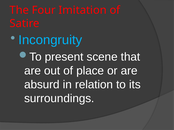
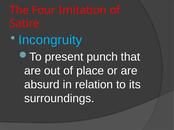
scene: scene -> punch
